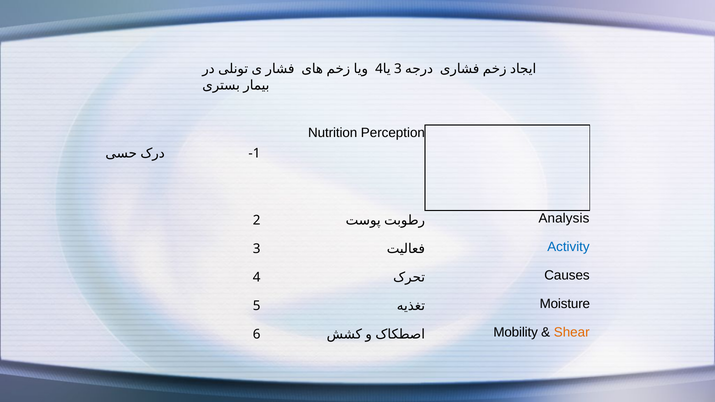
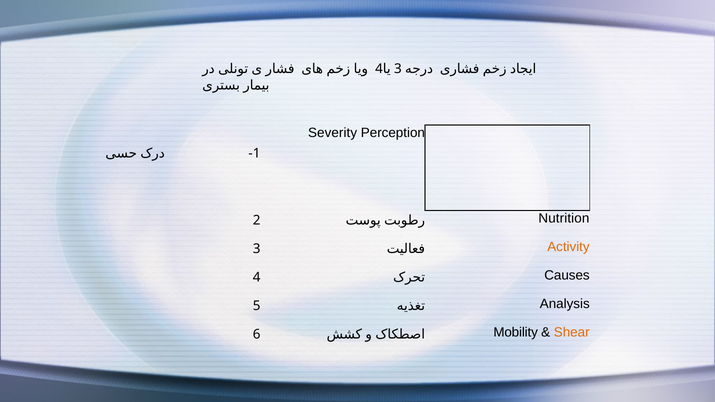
Nutrition: Nutrition -> Severity
Analysis: Analysis -> Nutrition
Activity colour: blue -> orange
Moisture: Moisture -> Analysis
